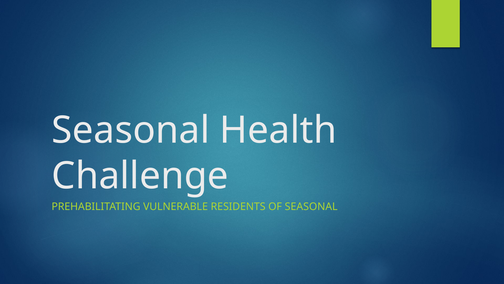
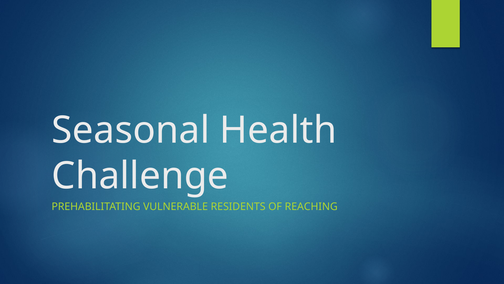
OF SEASONAL: SEASONAL -> REACHING
